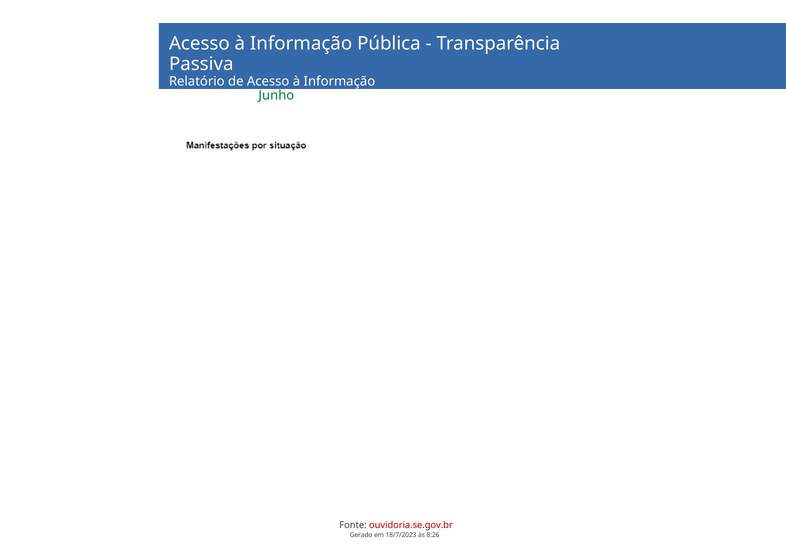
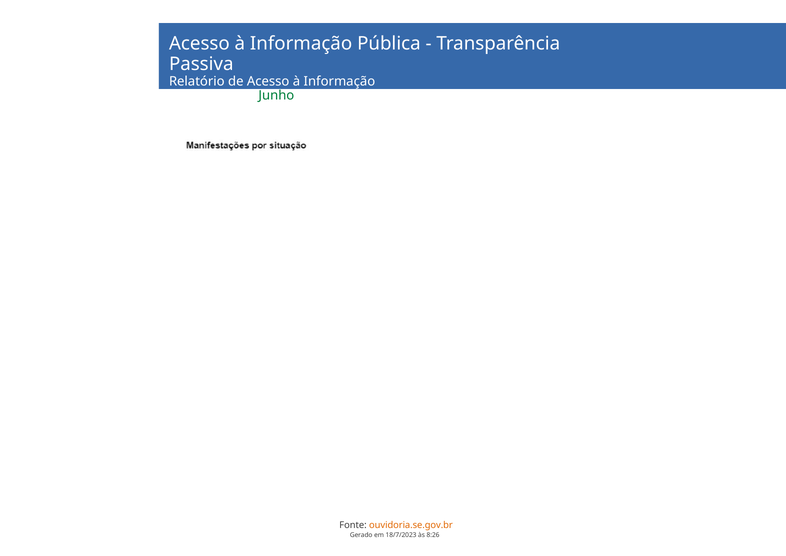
ouvidoria.se.gov.br colour: red -> orange
